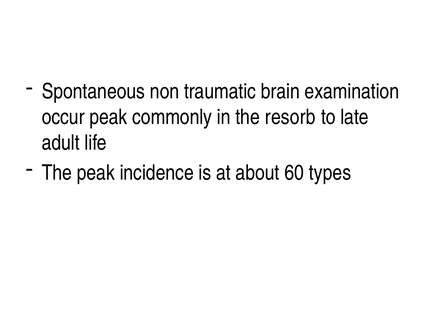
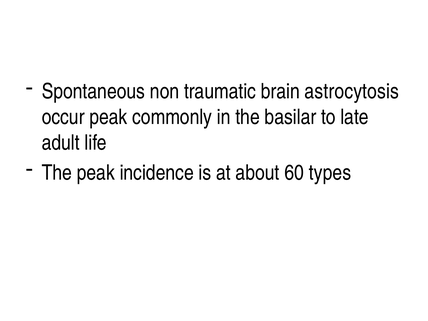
examination: examination -> astrocytosis
resorb: resorb -> basilar
